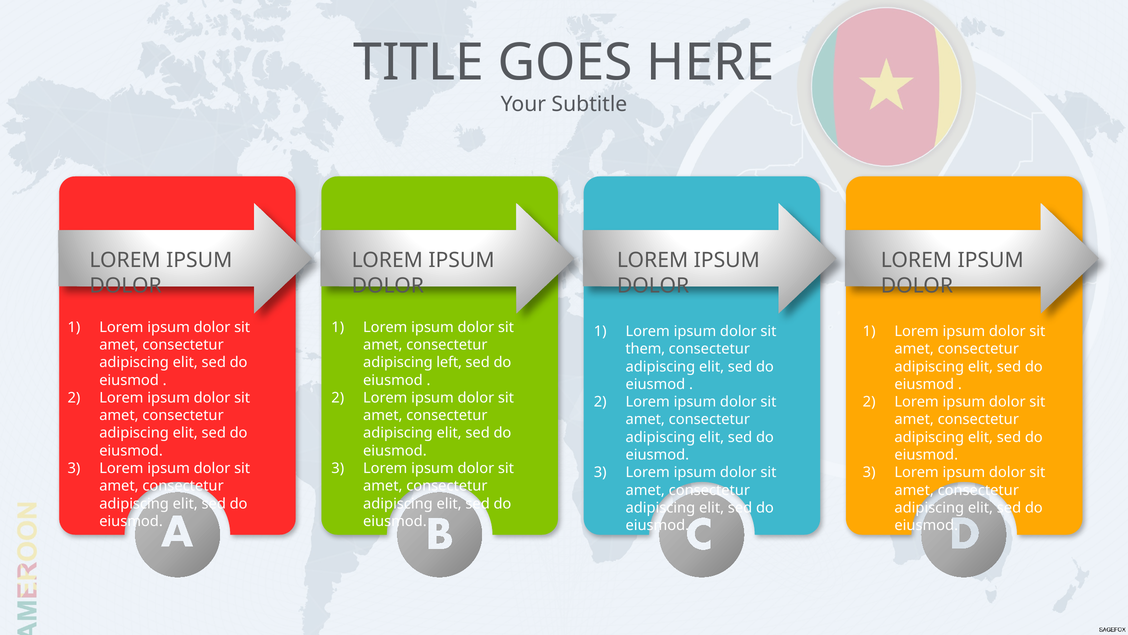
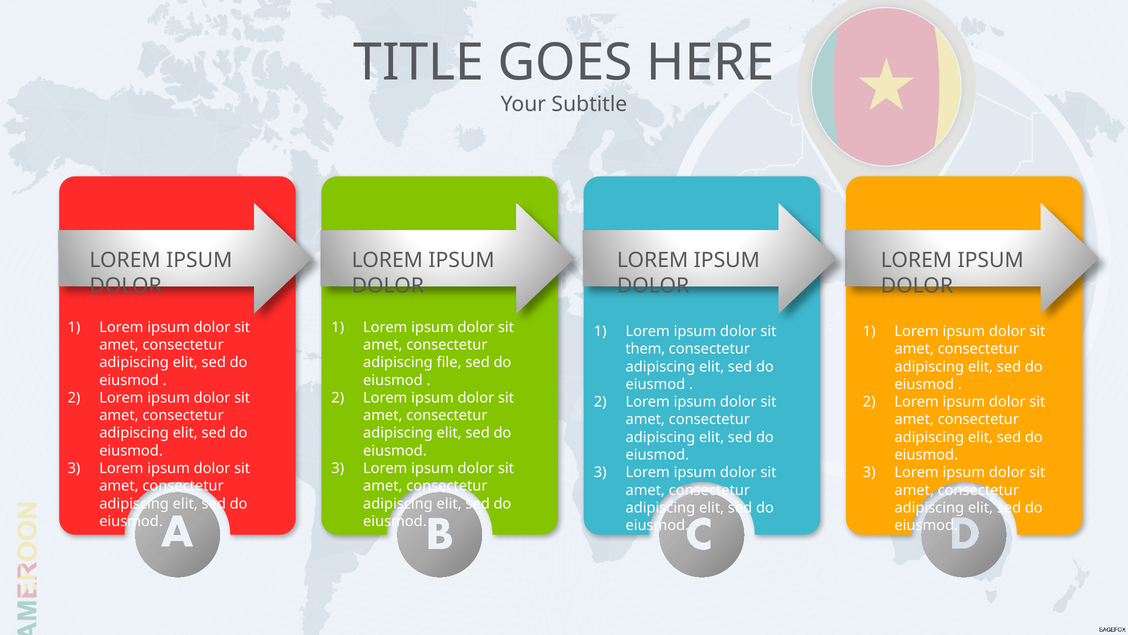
left: left -> file
